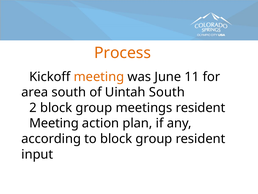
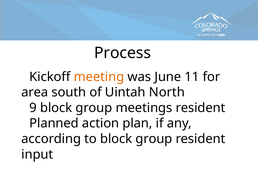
Process colour: orange -> black
Uintah South: South -> North
2: 2 -> 9
Meeting at (54, 123): Meeting -> Planned
